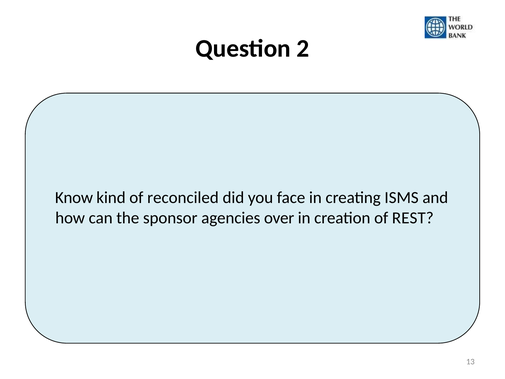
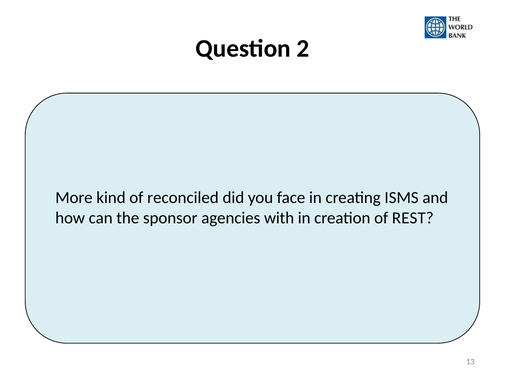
Know: Know -> More
over: over -> with
